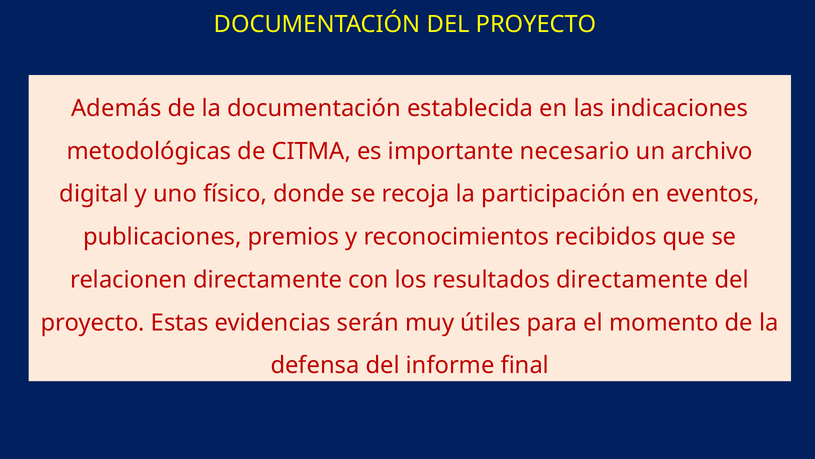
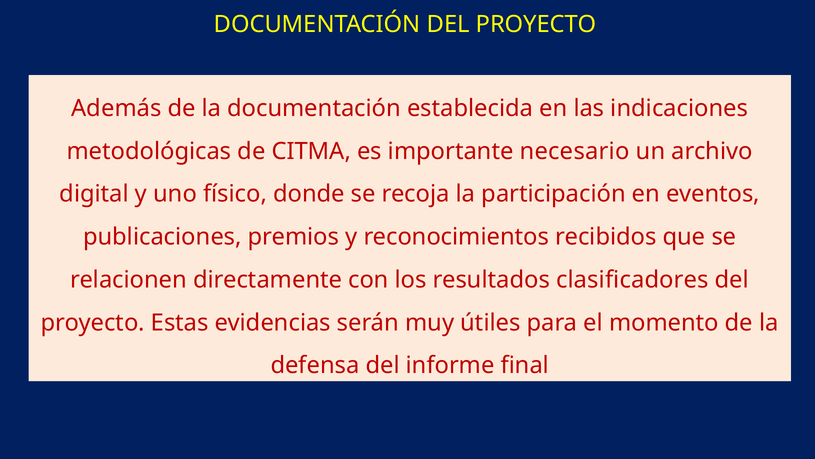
resultados directamente: directamente -> clasificadores
